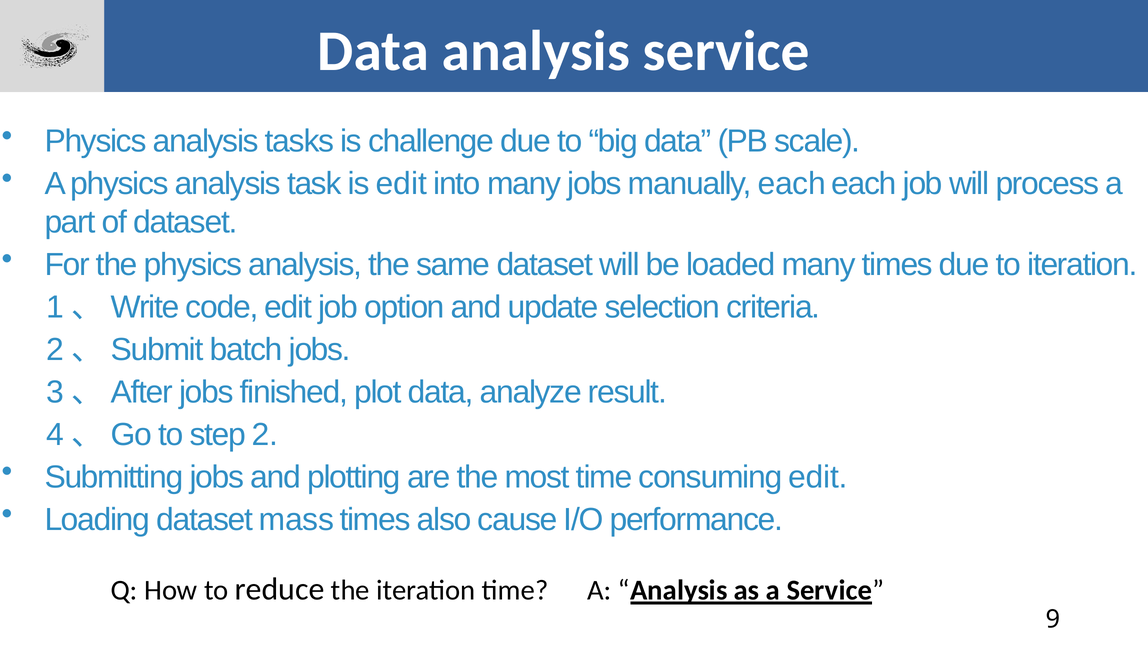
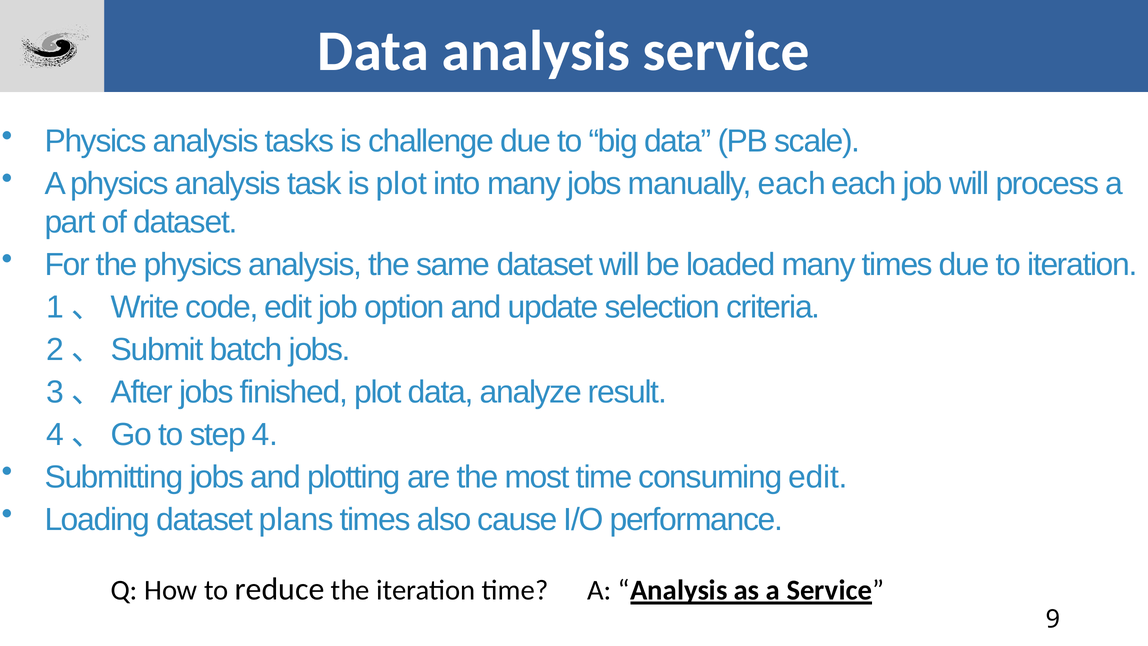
is edit: edit -> plot
2: 2 -> 4
mass: mass -> plans
